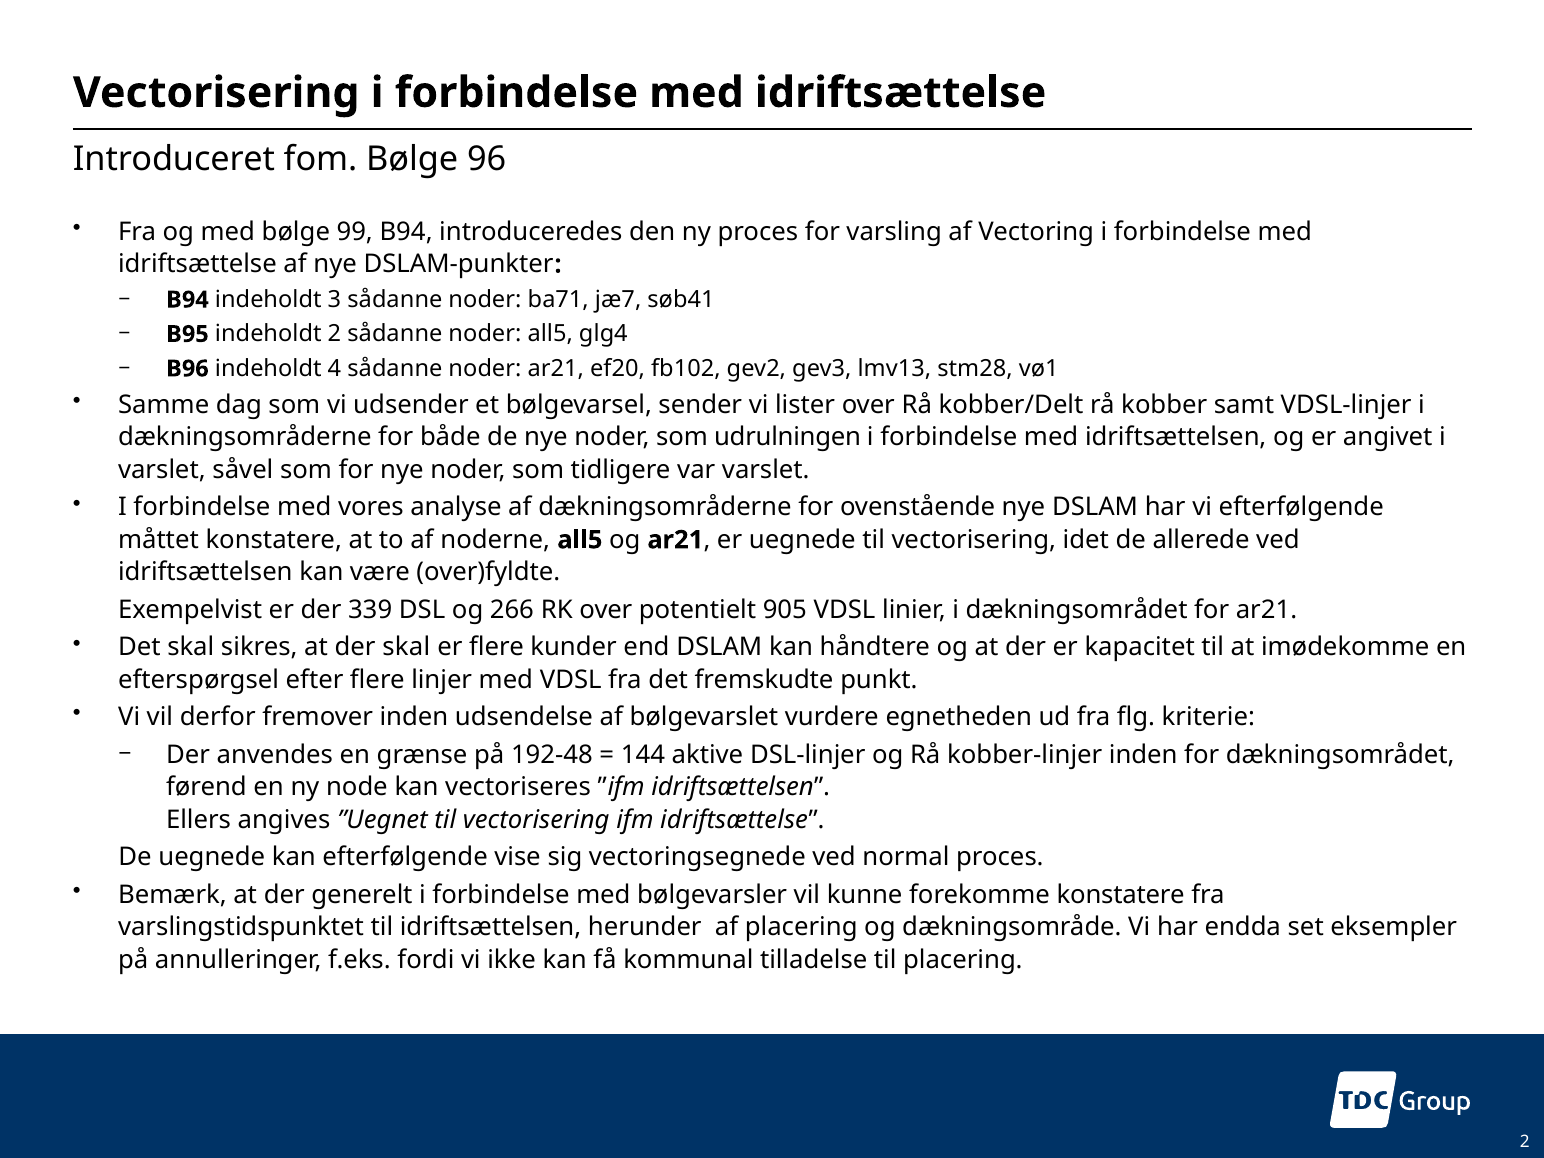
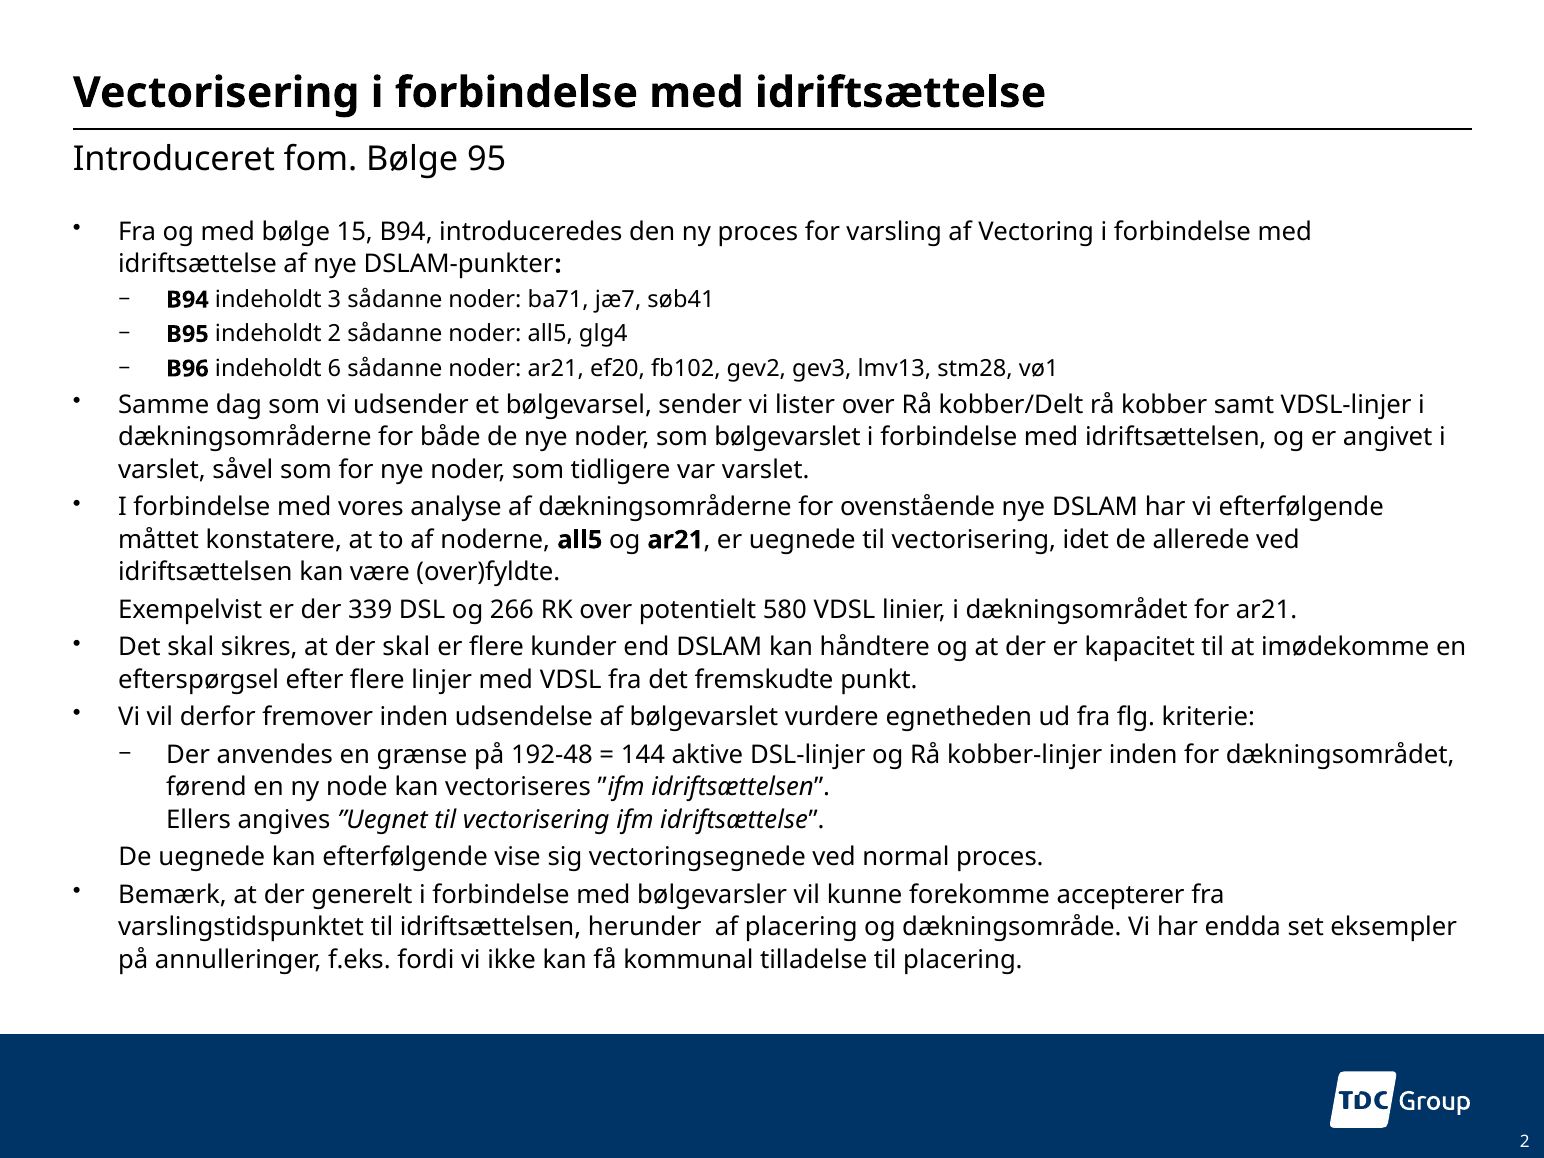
96: 96 -> 95
99: 99 -> 15
4: 4 -> 6
som udrulningen: udrulningen -> bølgevarslet
905: 905 -> 580
forekomme konstatere: konstatere -> accepterer
